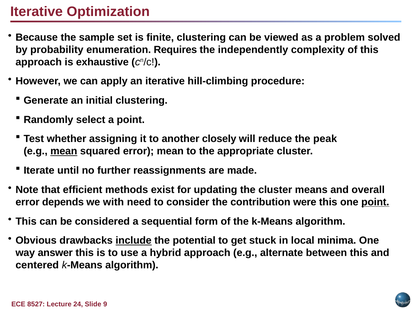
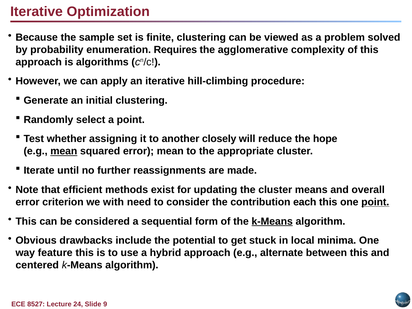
independently: independently -> agglomerative
exhaustive: exhaustive -> algorithms
peak: peak -> hope
depends: depends -> criterion
were: were -> each
k-Means at (272, 221) underline: none -> present
include underline: present -> none
answer: answer -> feature
